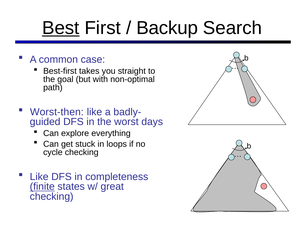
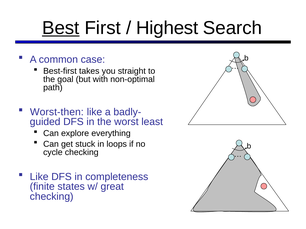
Backup: Backup -> Highest
days: days -> least
finite underline: present -> none
